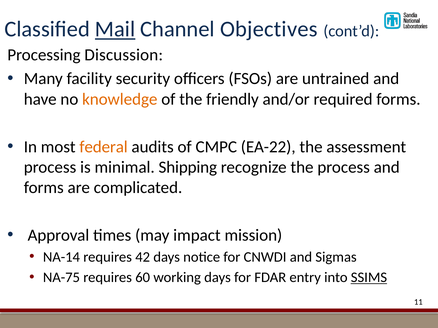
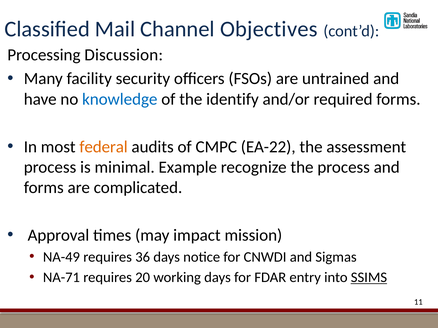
Mail underline: present -> none
knowledge colour: orange -> blue
friendly: friendly -> identify
Shipping: Shipping -> Example
NA-14: NA-14 -> NA-49
42: 42 -> 36
NA-75: NA-75 -> NA-71
60: 60 -> 20
